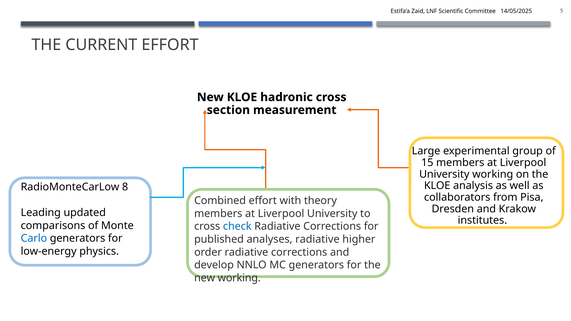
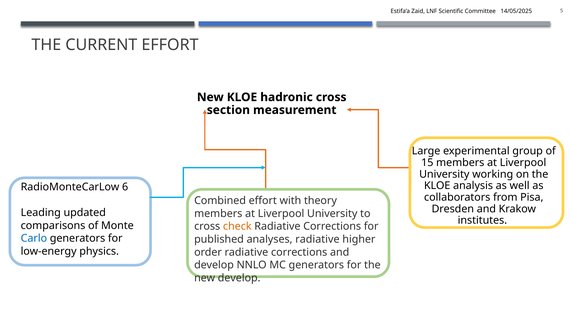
8: 8 -> 6
check colour: blue -> orange
new working: working -> develop
